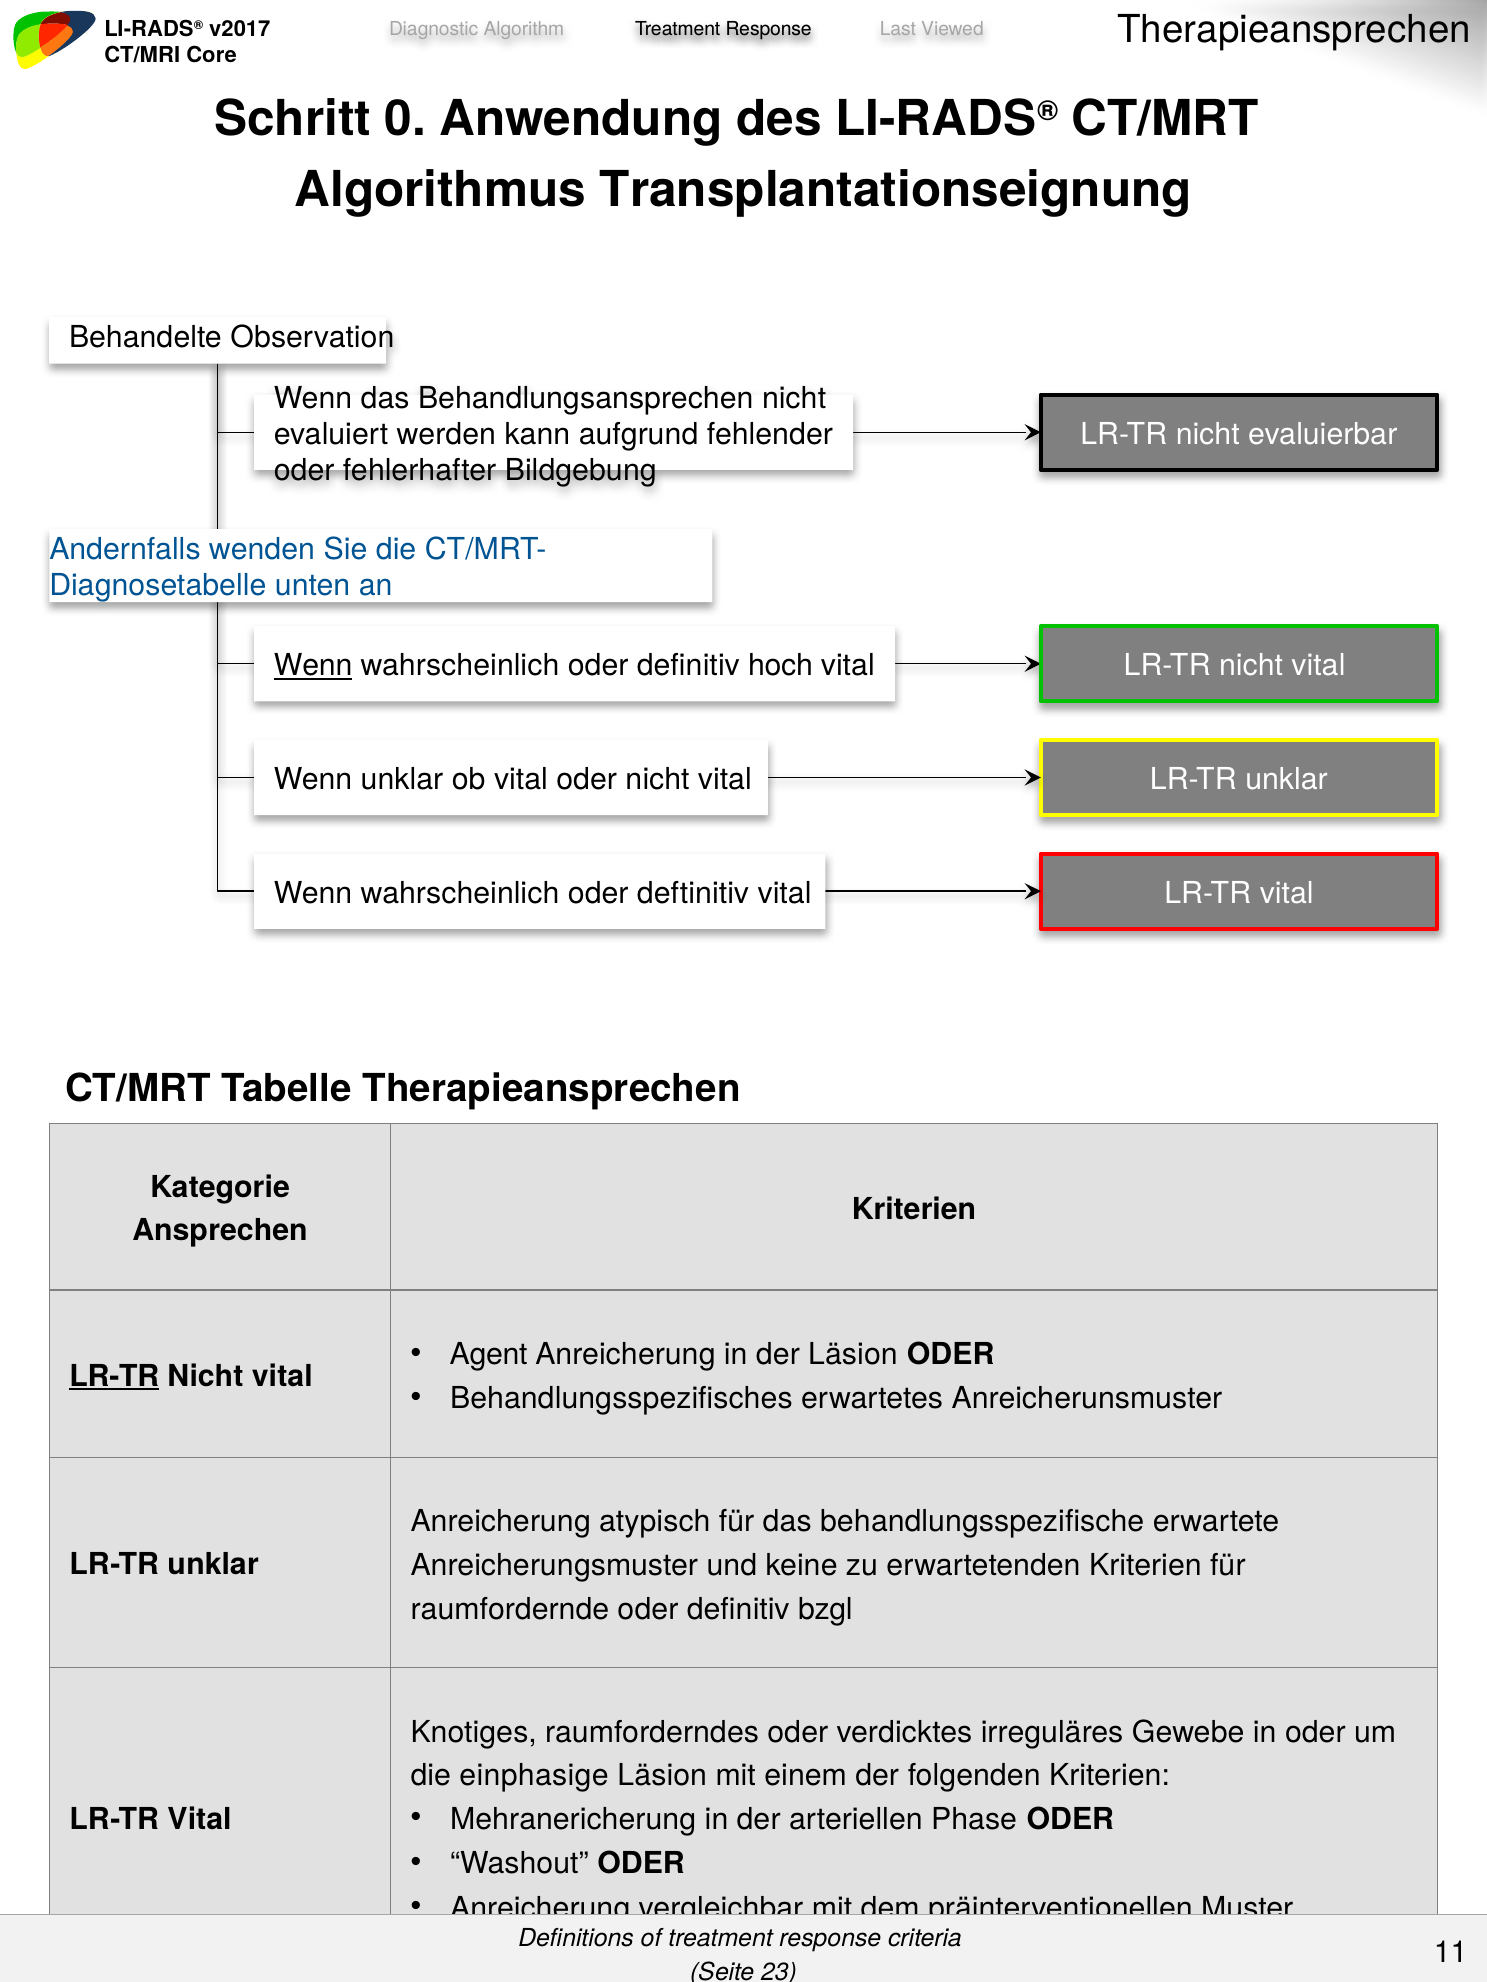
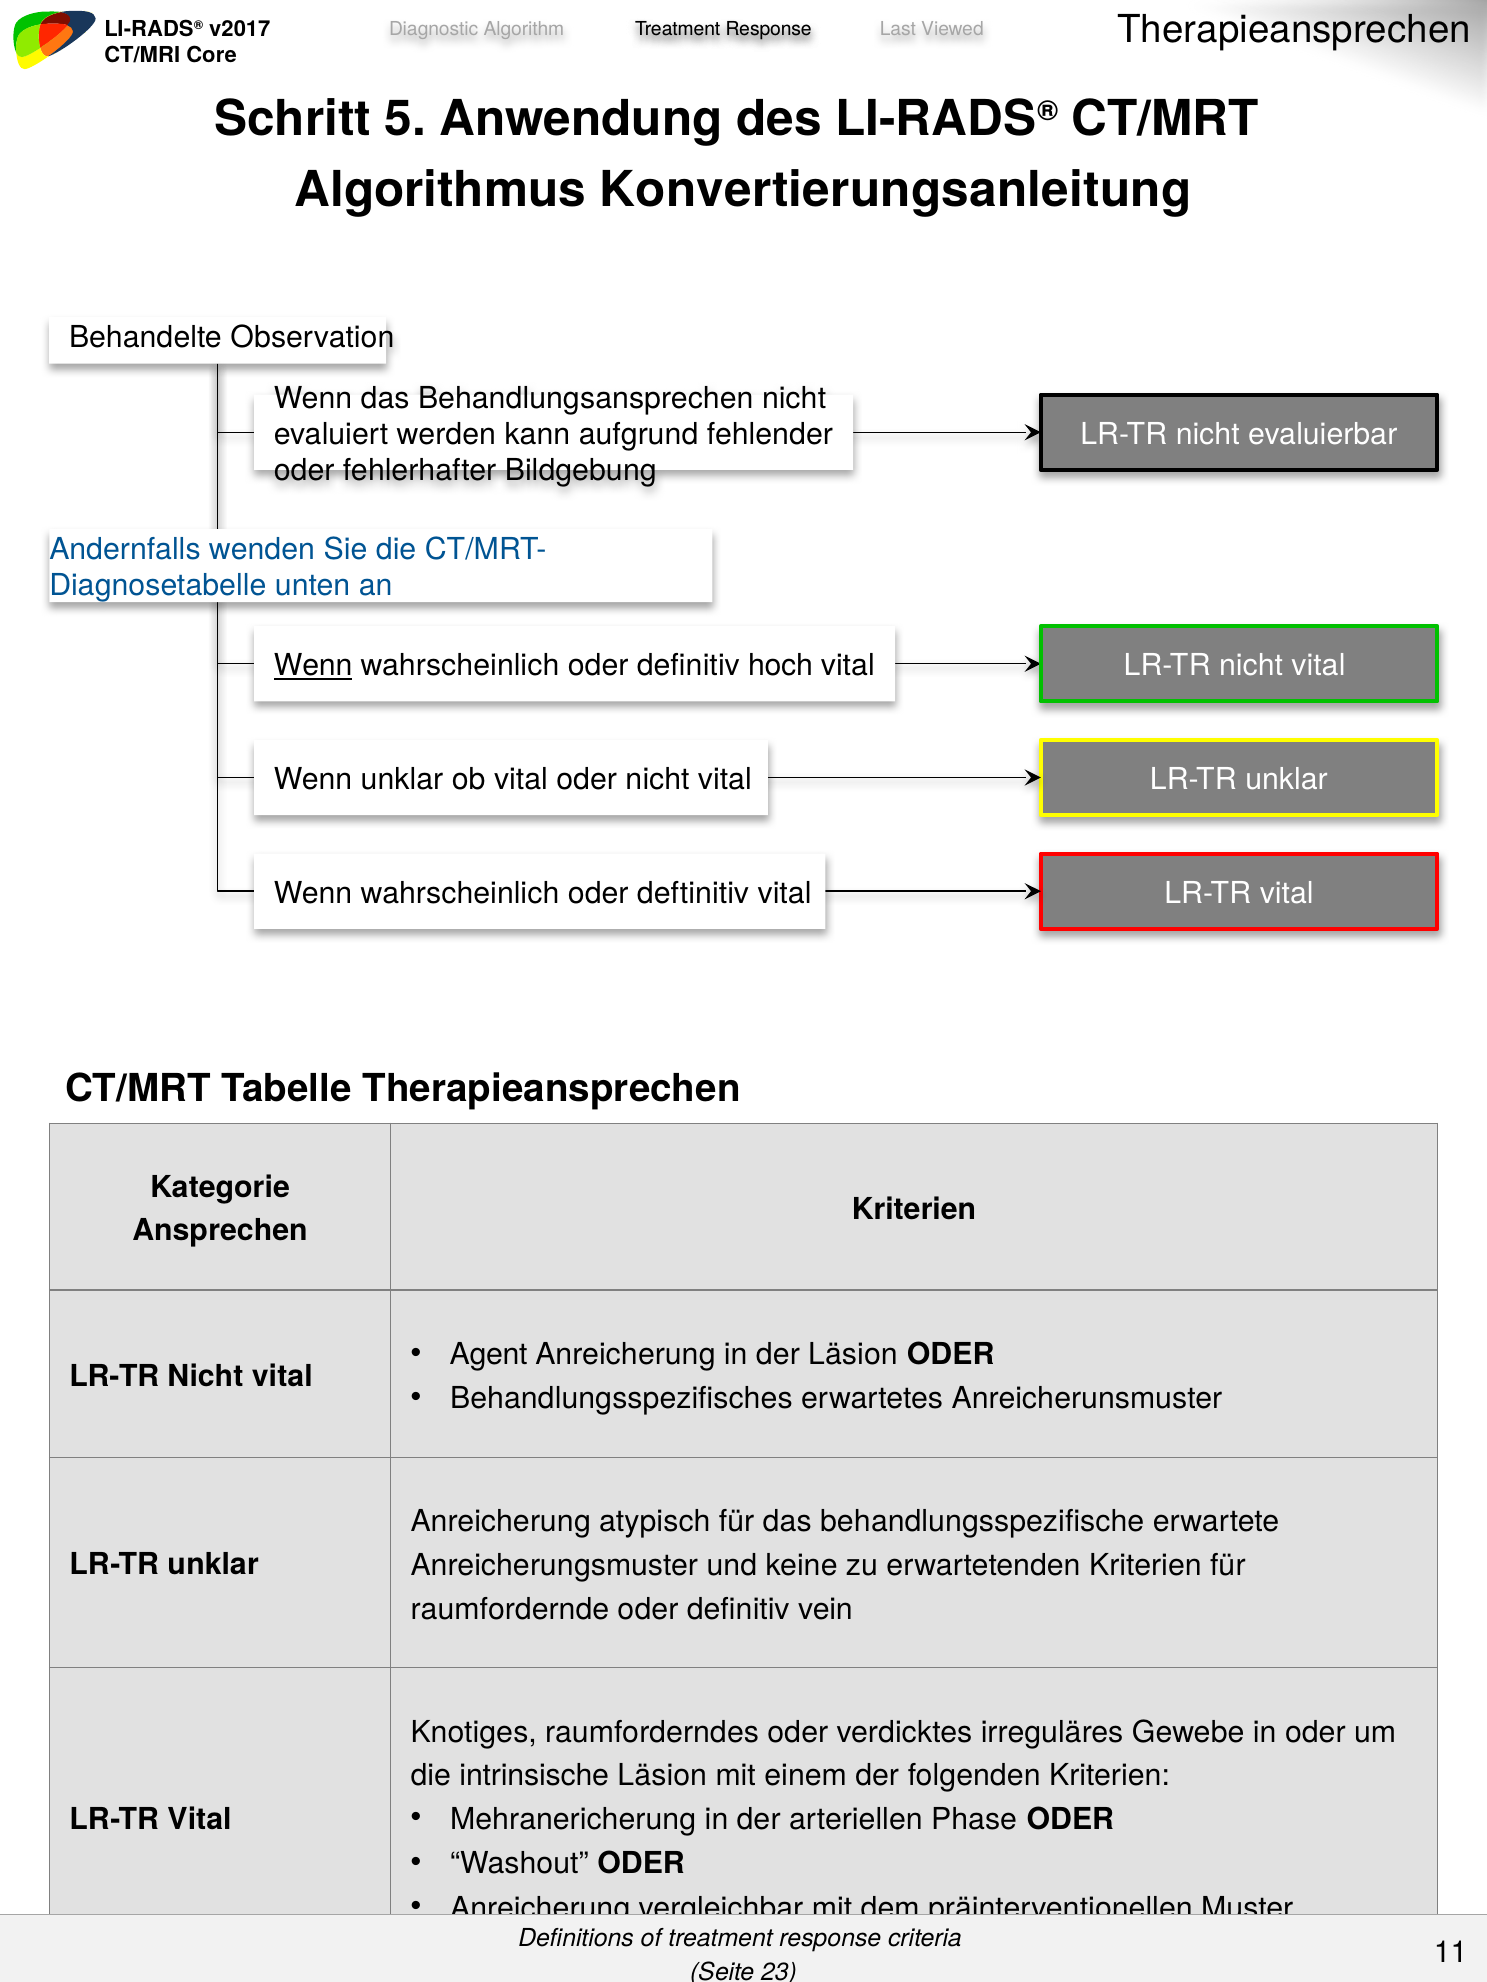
0: 0 -> 5
Transplantationseignung: Transplantationseignung -> Konvertierungsanleitung
LR-TR at (114, 1377) underline: present -> none
bzgl: bzgl -> vein
einphasige: einphasige -> intrinsische
